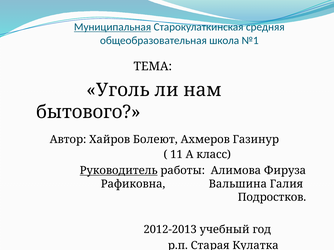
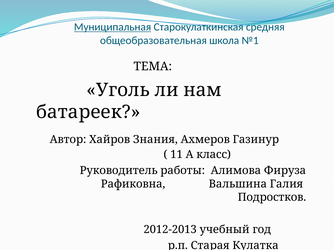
бытового: бытового -> батареек
Болеют: Болеют -> Знания
Руководитель underline: present -> none
